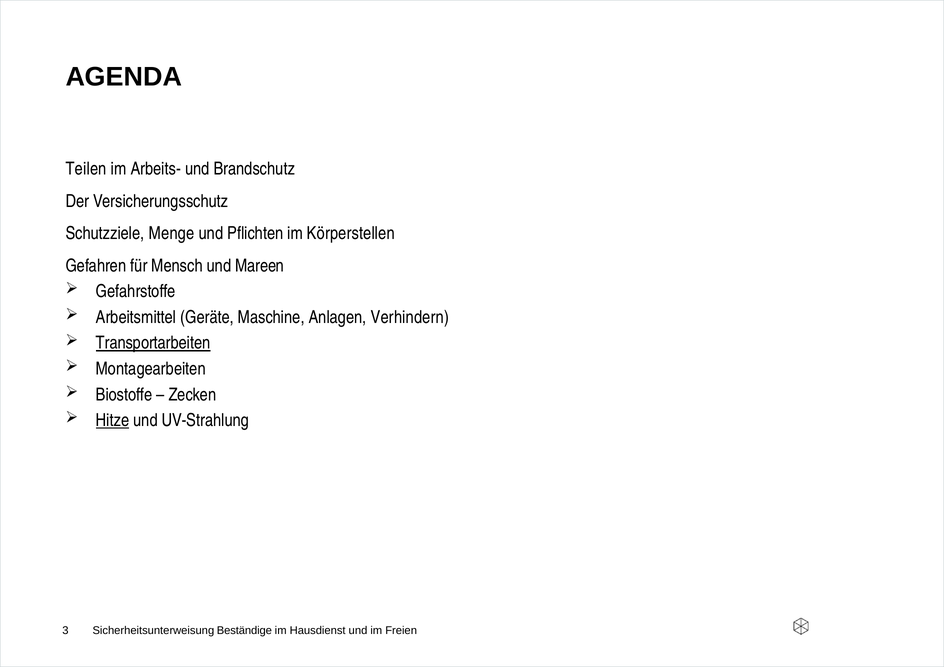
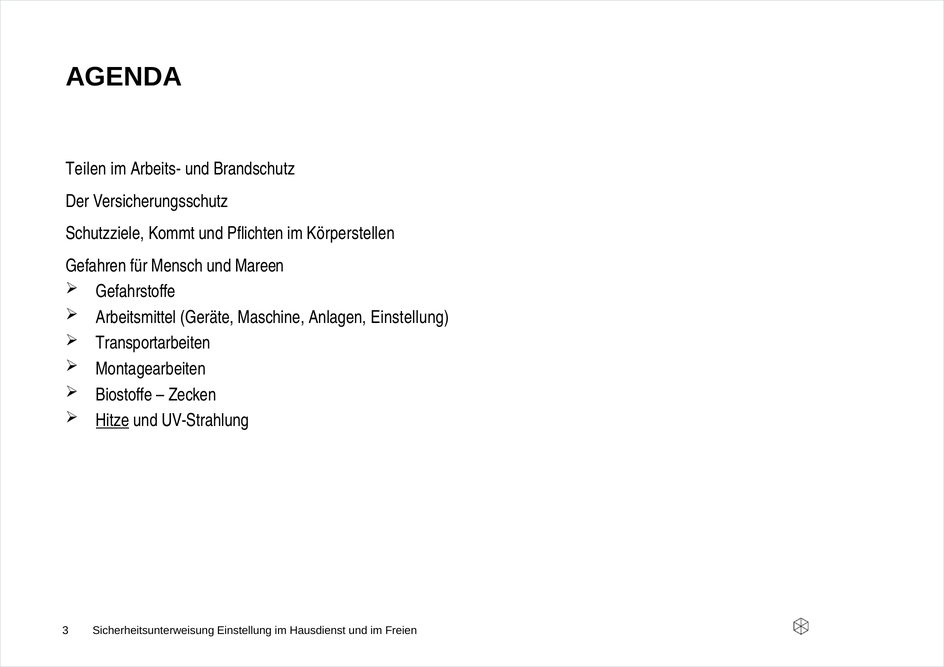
Menge: Menge -> Kommt
Anlagen Verhindern: Verhindern -> Einstellung
Transportarbeiten underline: present -> none
Sicherheitsunterweisung Beständige: Beständige -> Einstellung
